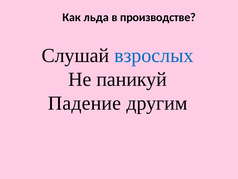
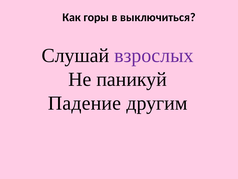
льда: льда -> горы
производстве: производстве -> выключиться
взрослых colour: blue -> purple
